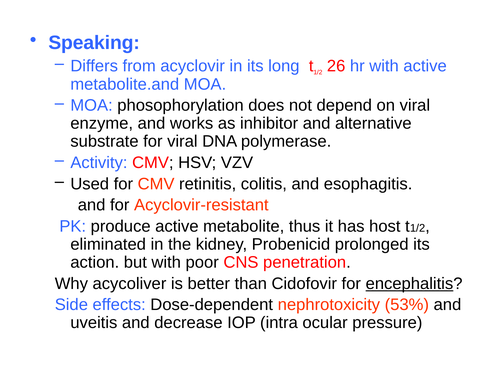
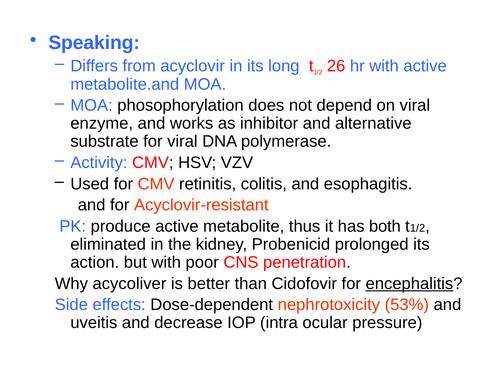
host: host -> both
